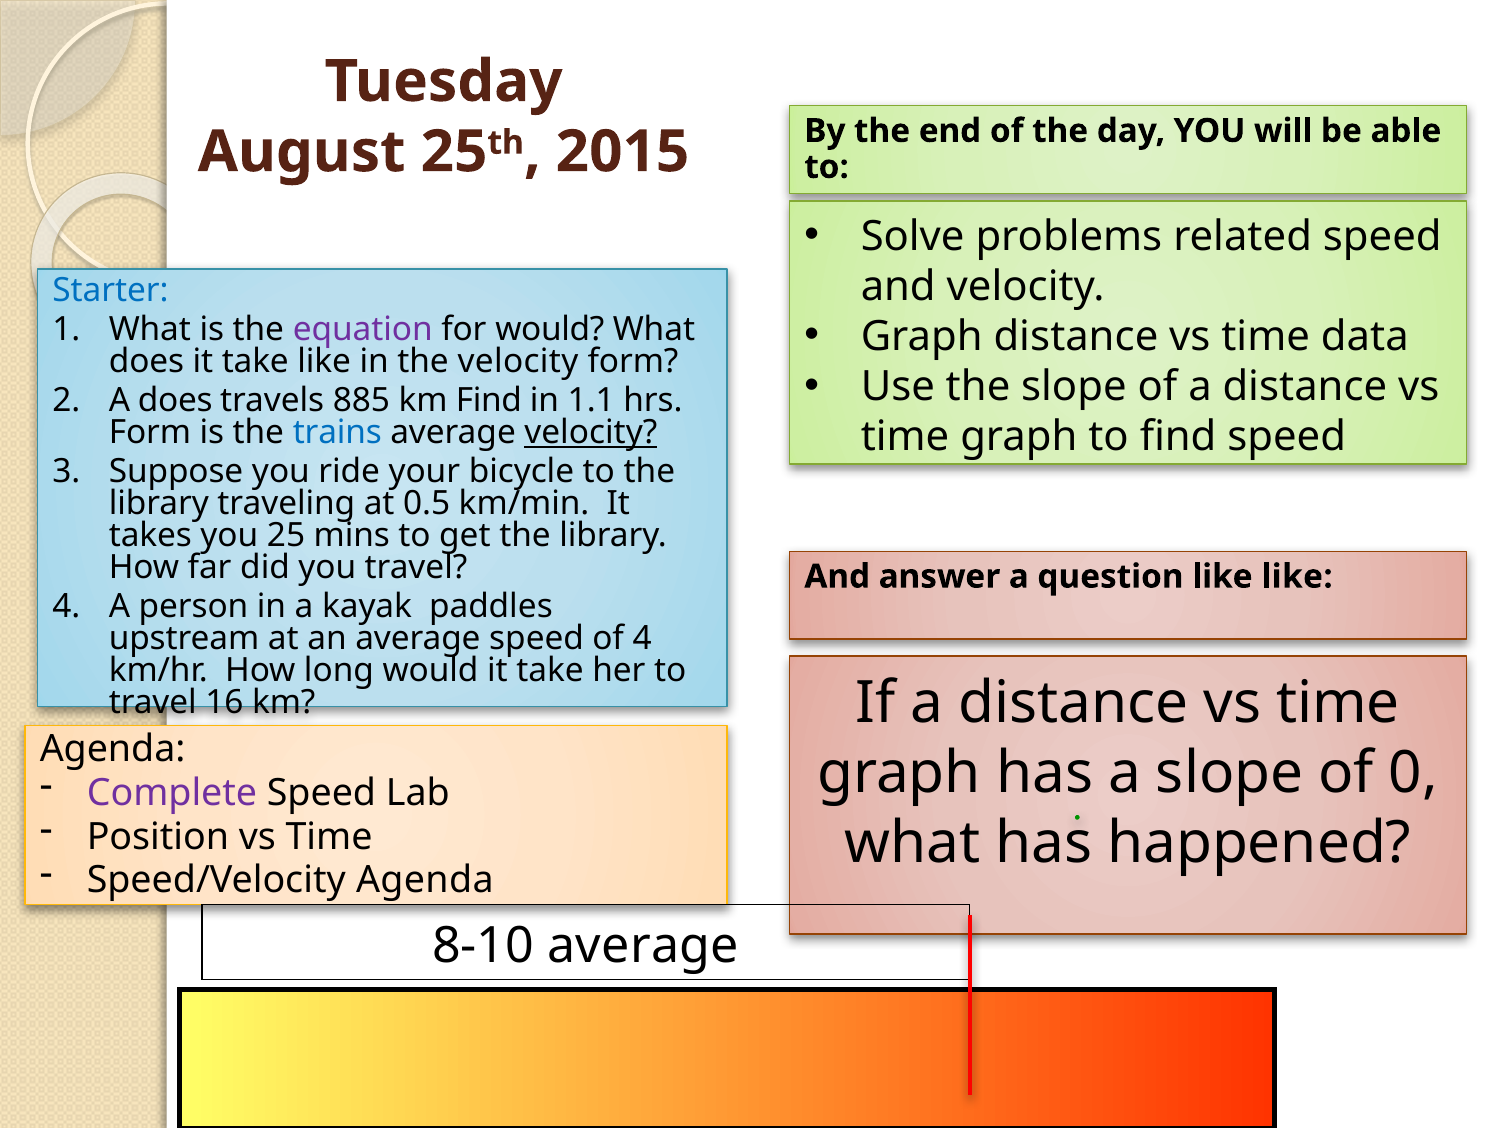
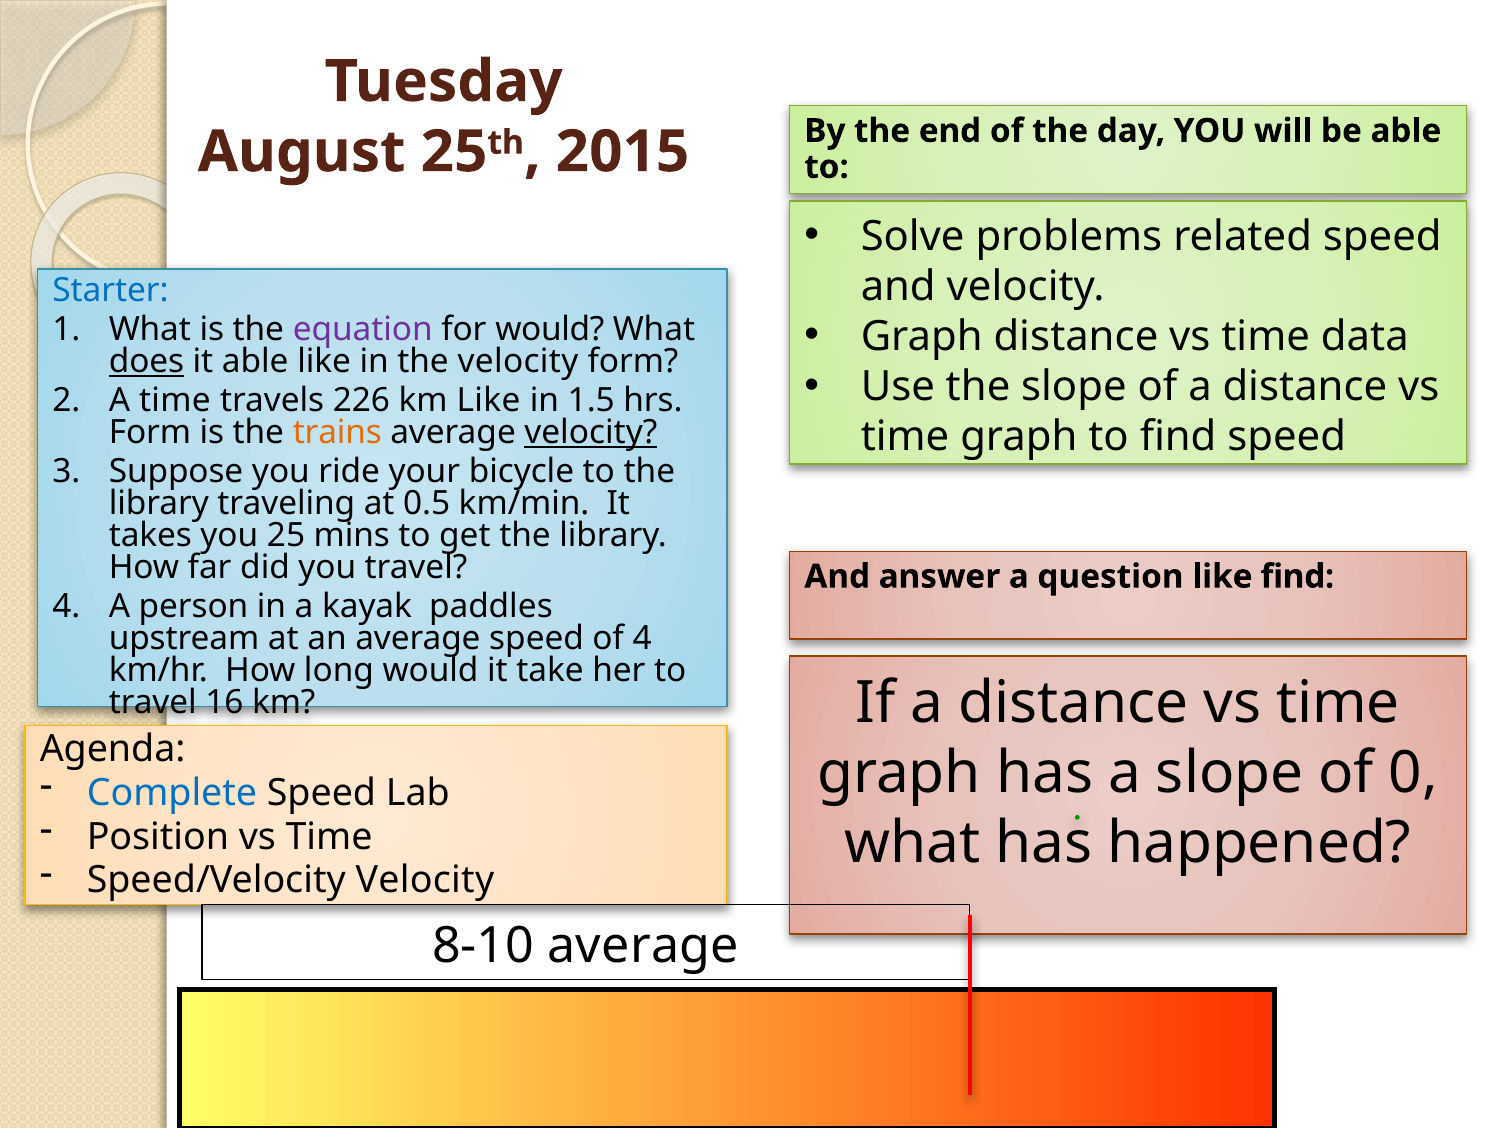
does at (146, 362) underline: none -> present
take at (255, 362): take -> able
A does: does -> time
885: 885 -> 226
km Find: Find -> Like
1.1: 1.1 -> 1.5
trains colour: blue -> orange
like like: like -> find
Complete colour: purple -> blue
Speed/Velocity Agenda: Agenda -> Velocity
